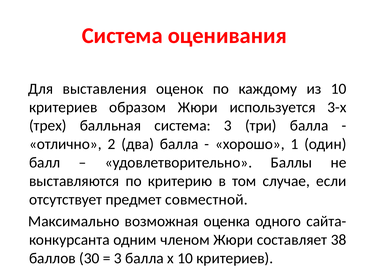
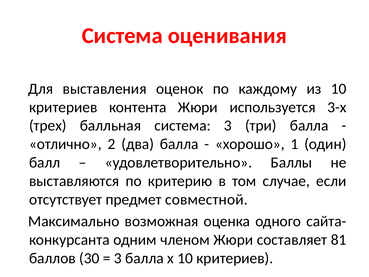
образом: образом -> контента
38: 38 -> 81
